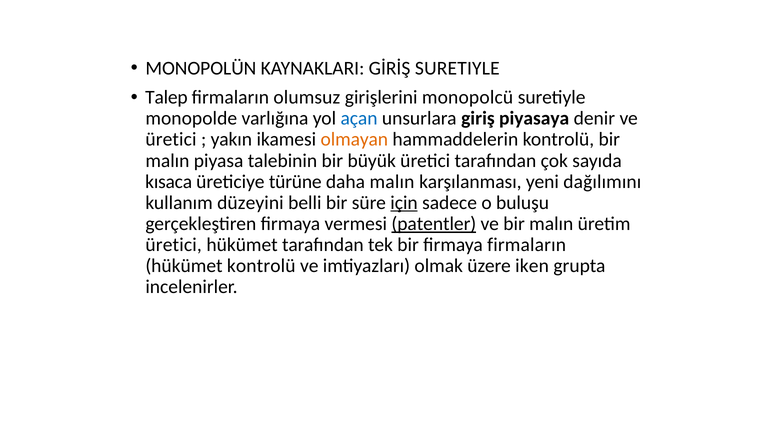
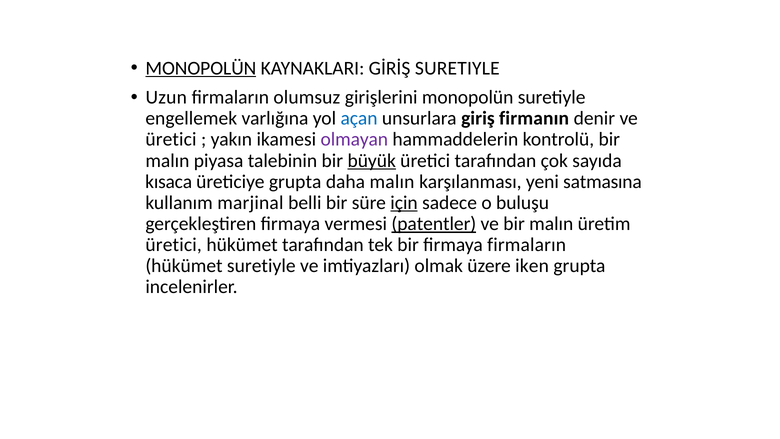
MONOPOLÜN at (201, 68) underline: none -> present
Talep: Talep -> Uzun
girişlerini monopolcü: monopolcü -> monopolün
monopolde: monopolde -> engellemek
piyasaya: piyasaya -> firmanın
olmayan colour: orange -> purple
büyük underline: none -> present
üreticiye türüne: türüne -> grupta
dağılımını: dağılımını -> satmasına
düzeyini: düzeyini -> marjinal
hükümet kontrolü: kontrolü -> suretiyle
